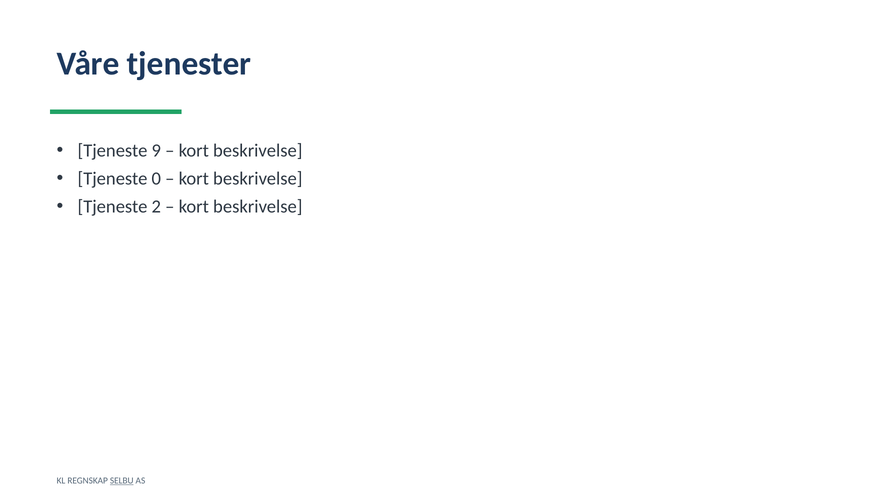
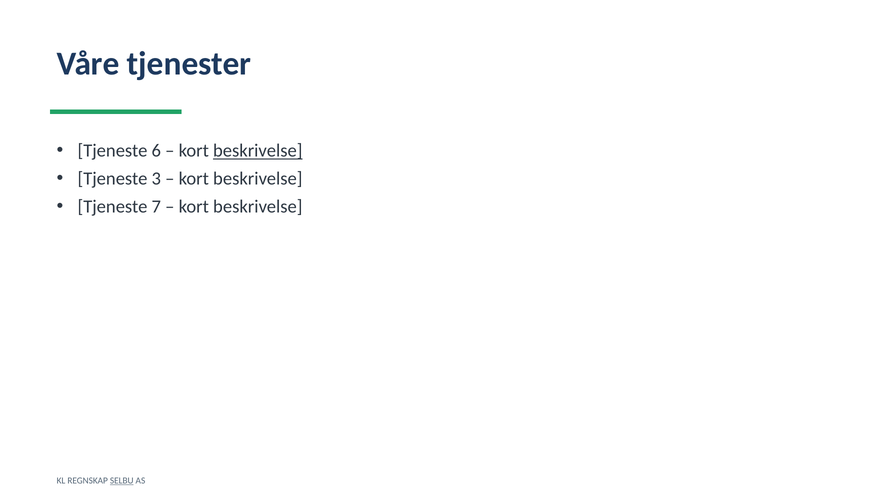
9: 9 -> 6
beskrivelse at (258, 151) underline: none -> present
0: 0 -> 3
2: 2 -> 7
